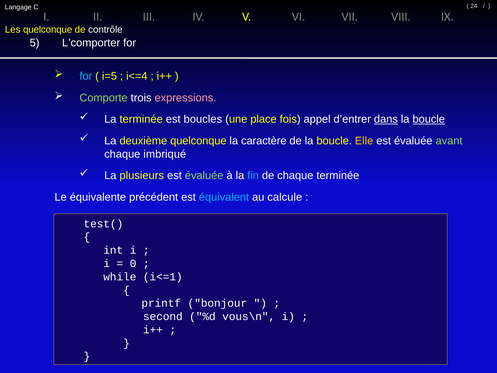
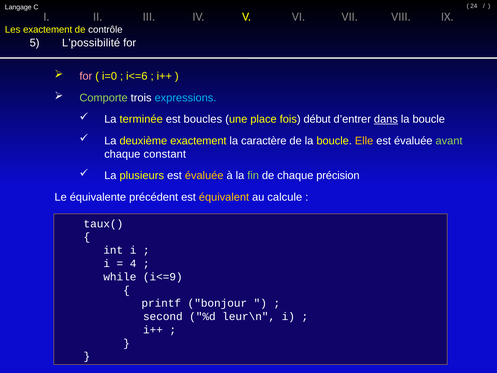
Les quelconque: quelconque -> exactement
L’comporter: L’comporter -> L’possibilité
for at (86, 76) colour: light blue -> pink
i=5: i=5 -> i=0
i<=4: i<=4 -> i<=6
expressions colour: pink -> light blue
appel: appel -> début
boucle at (429, 119) underline: present -> none
deuxième quelconque: quelconque -> exactement
imbriqué: imbriqué -> constant
évaluée at (204, 176) colour: light green -> yellow
fin colour: light blue -> light green
chaque terminée: terminée -> précision
équivalent colour: light blue -> yellow
test(: test( -> taux(
0: 0 -> 4
i<=1: i<=1 -> i<=9
vous\n: vous\n -> leur\n
